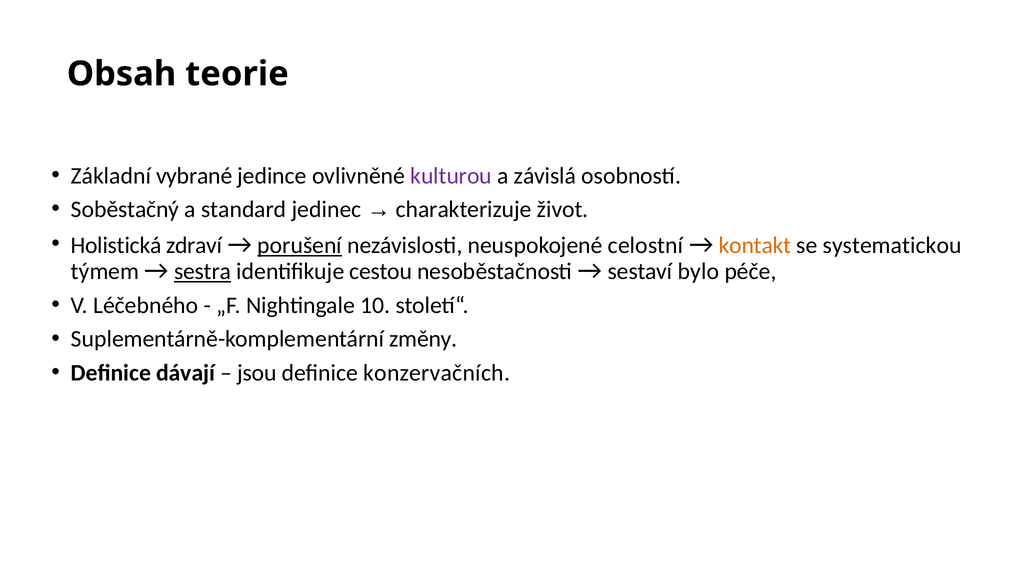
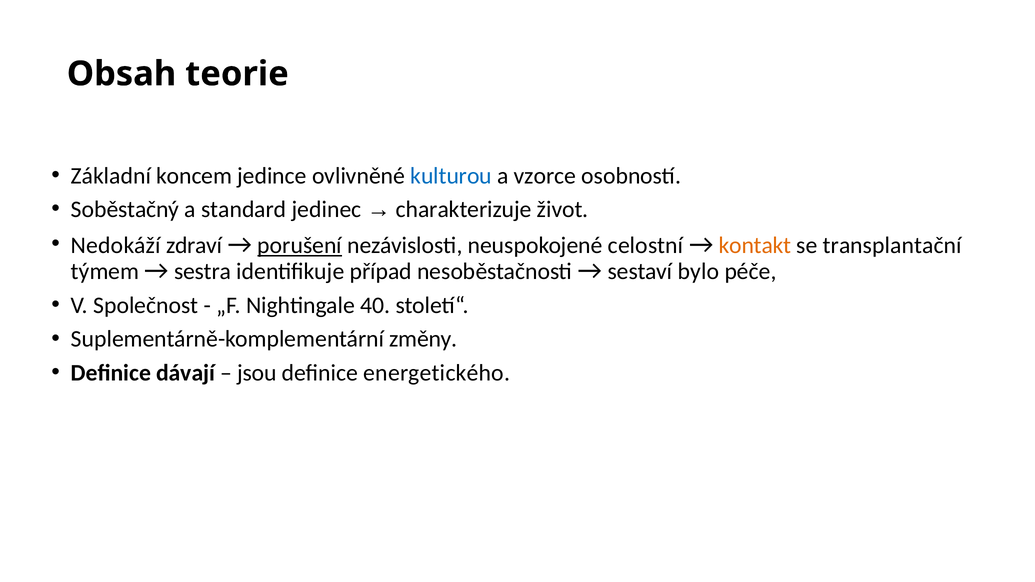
vybrané: vybrané -> koncem
kulturou colour: purple -> blue
závislá: závislá -> vzorce
Holistická: Holistická -> Nedokáží
systematickou: systematickou -> transplantační
sestra underline: present -> none
cestou: cestou -> případ
Léčebného: Léčebného -> Společnost
10: 10 -> 40
konzervačních: konzervačních -> energetického
